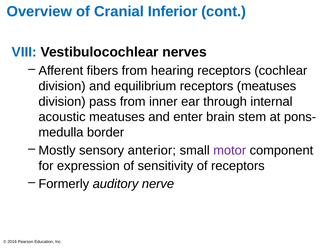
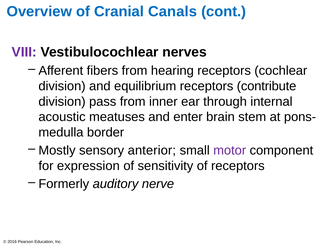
Inferior: Inferior -> Canals
VIII colour: blue -> purple
receptors meatuses: meatuses -> contribute
